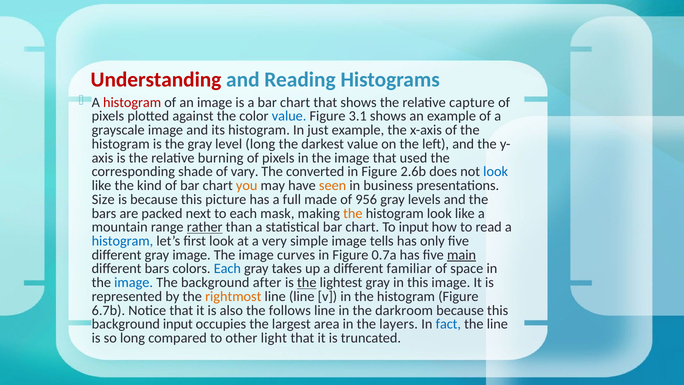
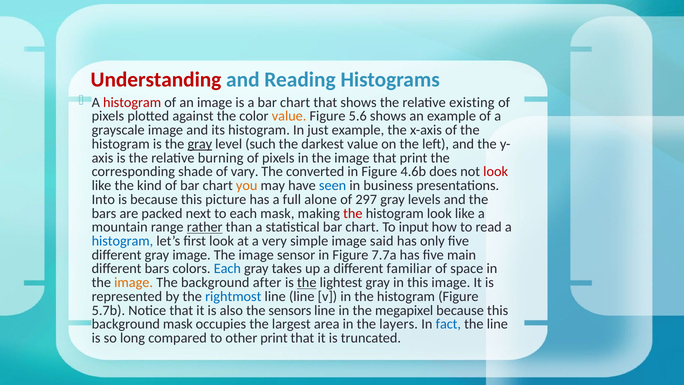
capture: capture -> existing
value at (289, 116) colour: blue -> orange
3.1: 3.1 -> 5.6
gray at (200, 144) underline: none -> present
level long: long -> such
that used: used -> print
2.6b: 2.6b -> 4.6b
look at (496, 172) colour: blue -> red
seen colour: orange -> blue
Size: Size -> Into
made: made -> alone
956: 956 -> 297
the at (353, 213) colour: orange -> red
tells: tells -> said
curves: curves -> sensor
0.7a: 0.7a -> 7.7a
main underline: present -> none
image at (134, 282) colour: blue -> orange
rightmost colour: orange -> blue
6.7b: 6.7b -> 5.7b
follows: follows -> sensors
darkroom: darkroom -> megapixel
background input: input -> mask
other light: light -> print
